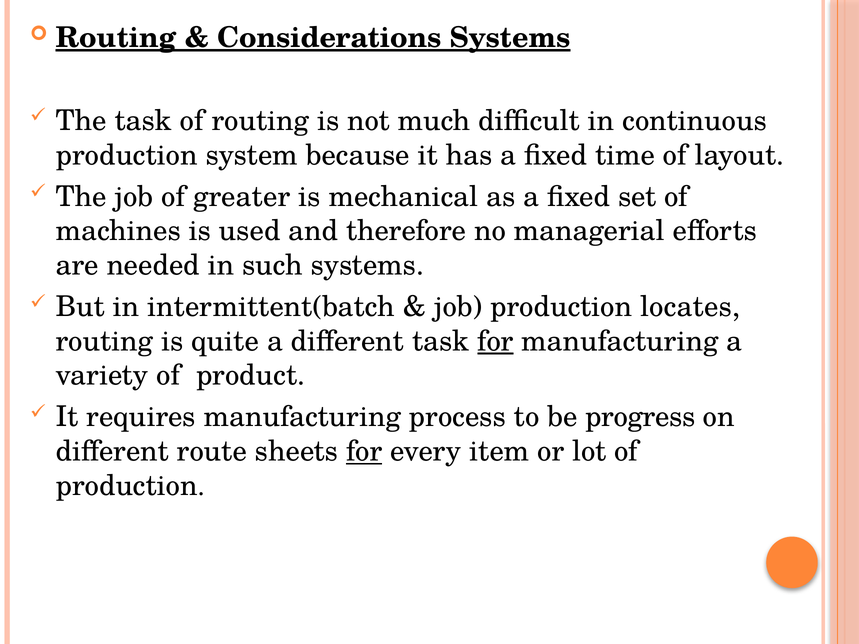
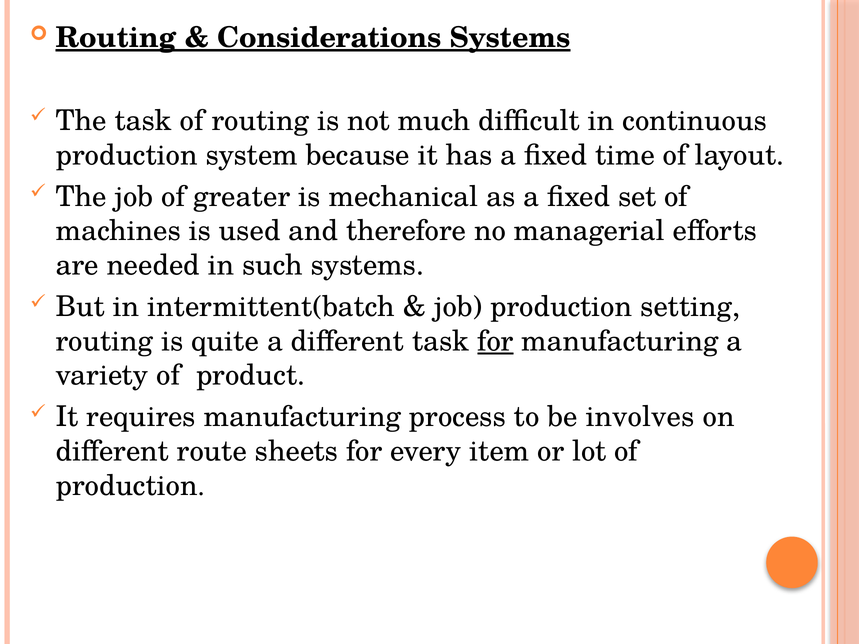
locates: locates -> setting
progress: progress -> involves
for at (364, 452) underline: present -> none
